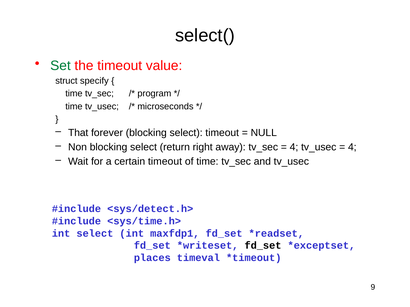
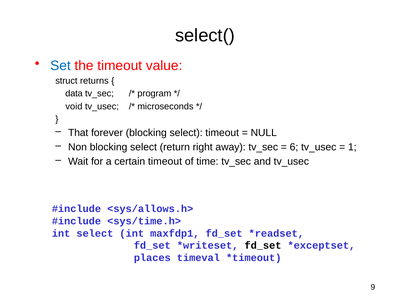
Set colour: green -> blue
specify: specify -> returns
time at (74, 94): time -> data
time at (74, 107): time -> void
4 at (294, 147): 4 -> 6
4 at (352, 147): 4 -> 1
<sys/detect.h>: <sys/detect.h> -> <sys/allows.h>
